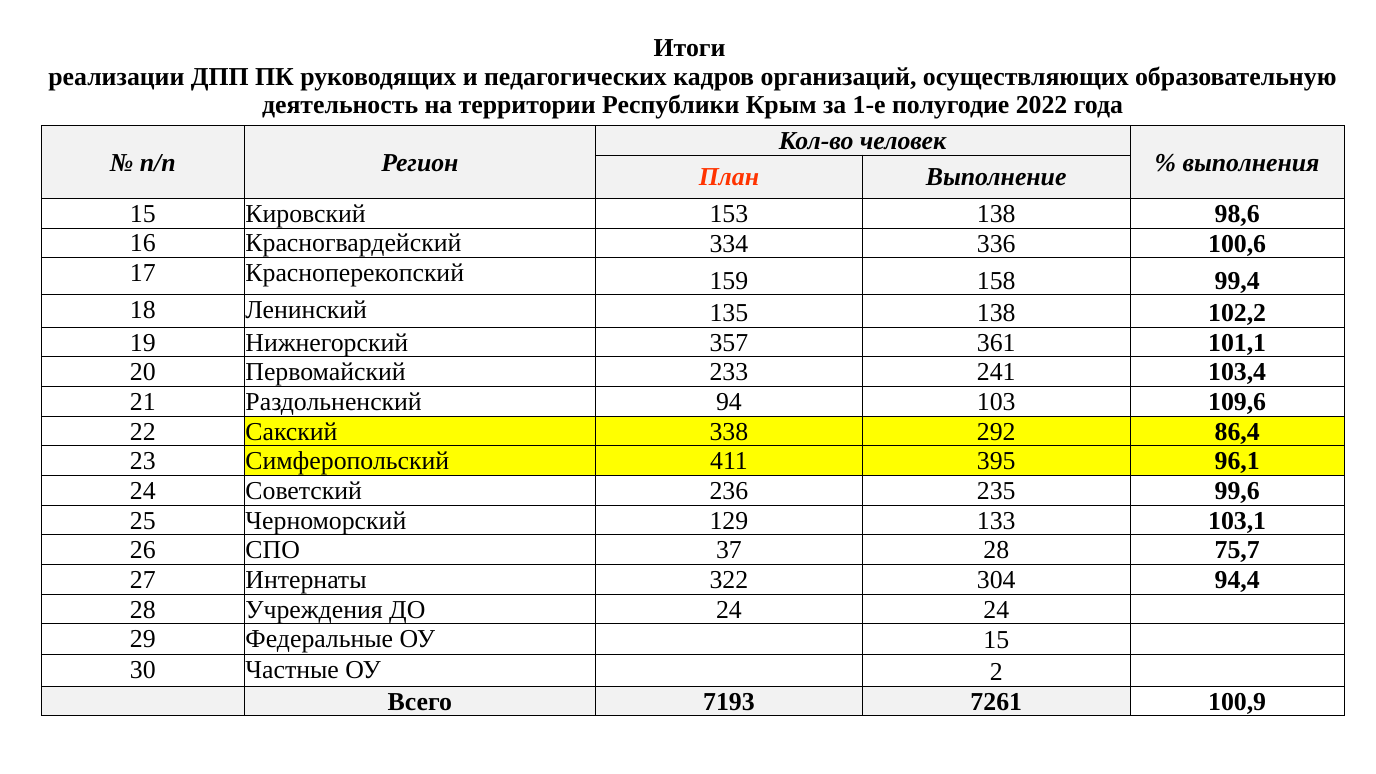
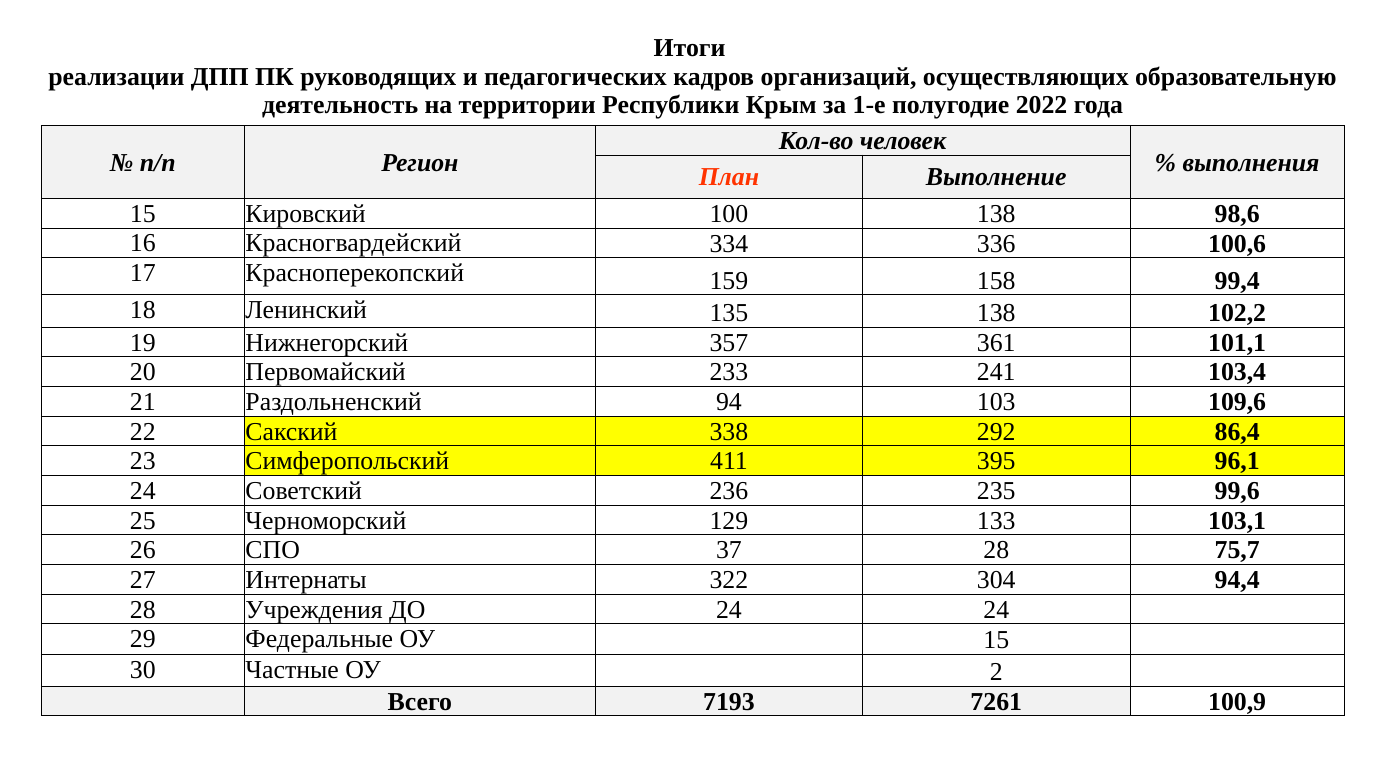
153: 153 -> 100
